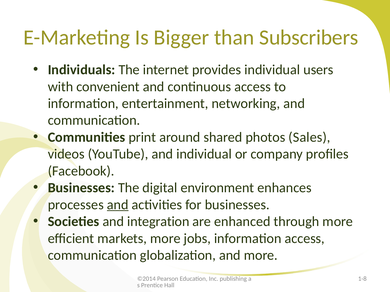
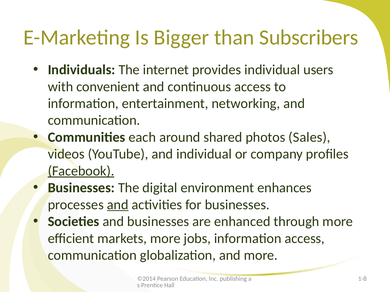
print: print -> each
Facebook underline: none -> present
and integration: integration -> businesses
